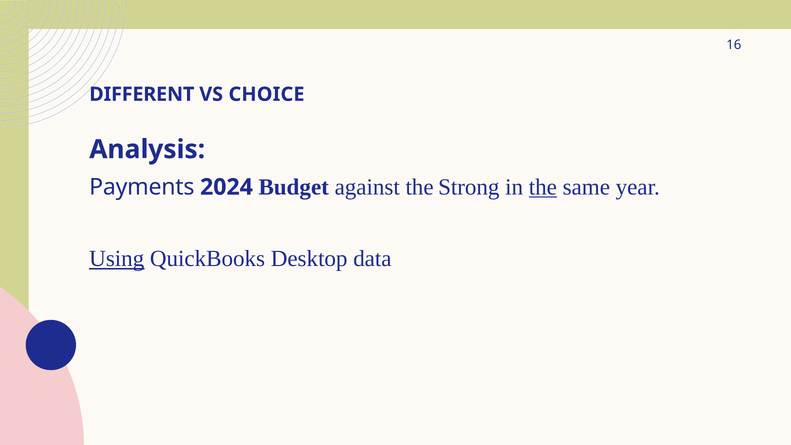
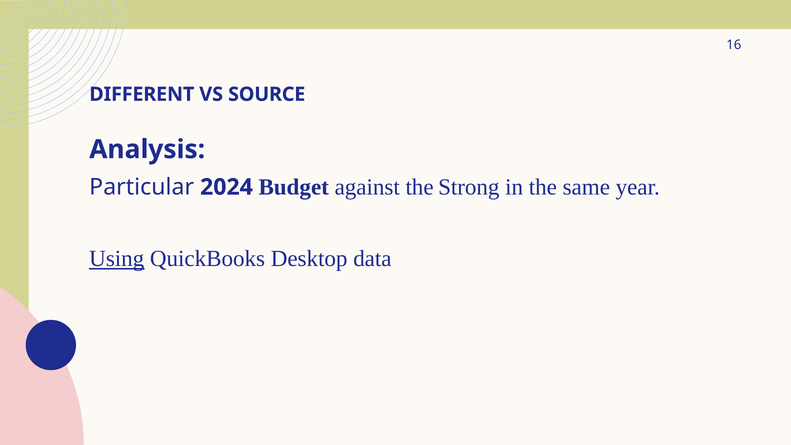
CHOICE: CHOICE -> SOURCE
Payments: Payments -> Particular
the at (543, 187) underline: present -> none
